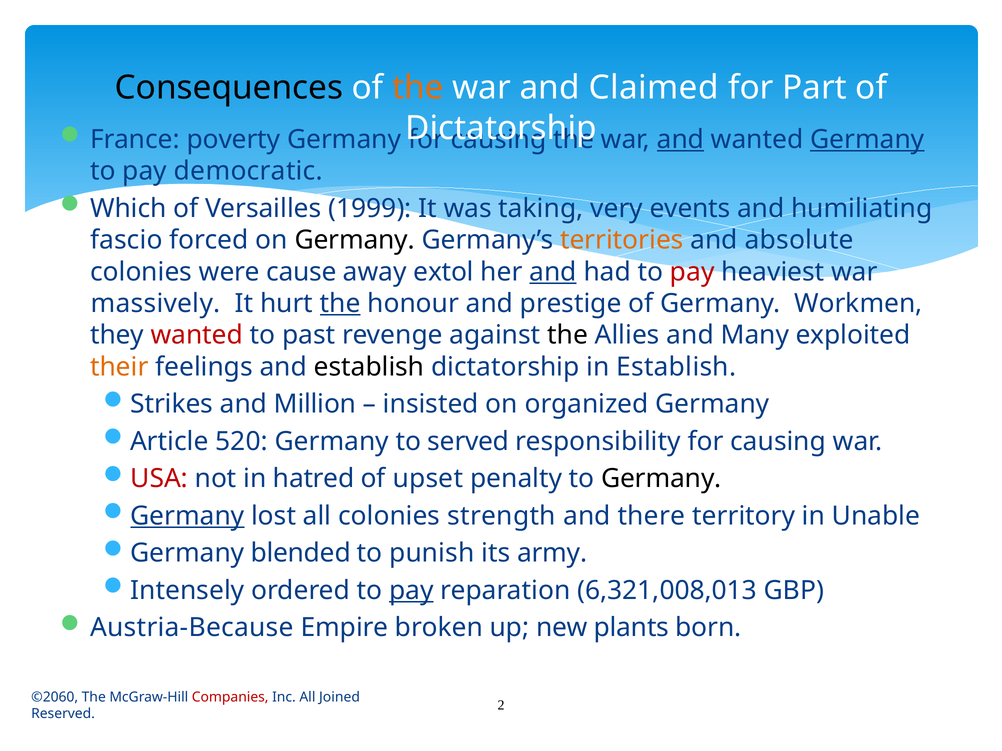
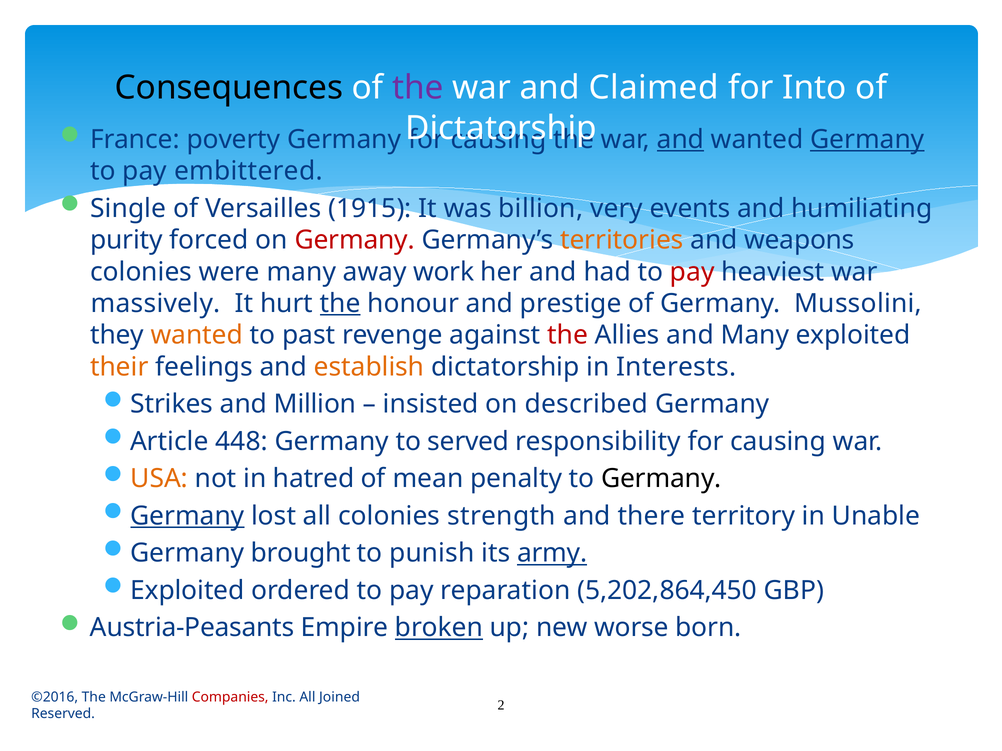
the at (418, 88) colour: orange -> purple
Part: Part -> Into
democratic: democratic -> embittered
Which: Which -> Single
1999: 1999 -> 1915
taking: taking -> billion
fascio: fascio -> purity
Germany at (355, 240) colour: black -> red
absolute: absolute -> weapons
were cause: cause -> many
extol: extol -> work
and at (553, 272) underline: present -> none
Workmen: Workmen -> Mussolini
wanted at (197, 335) colour: red -> orange
the at (568, 335) colour: black -> red
establish at (369, 367) colour: black -> orange
in Establish: Establish -> Interests
organized: organized -> described
520: 520 -> 448
USA colour: red -> orange
upset: upset -> mean
blended: blended -> brought
army underline: none -> present
Intensely at (187, 591): Intensely -> Exploited
pay at (411, 591) underline: present -> none
6,321,008,013: 6,321,008,013 -> 5,202,864,450
Austria-Because: Austria-Because -> Austria-Peasants
broken underline: none -> present
plants: plants -> worse
©2060: ©2060 -> ©2016
